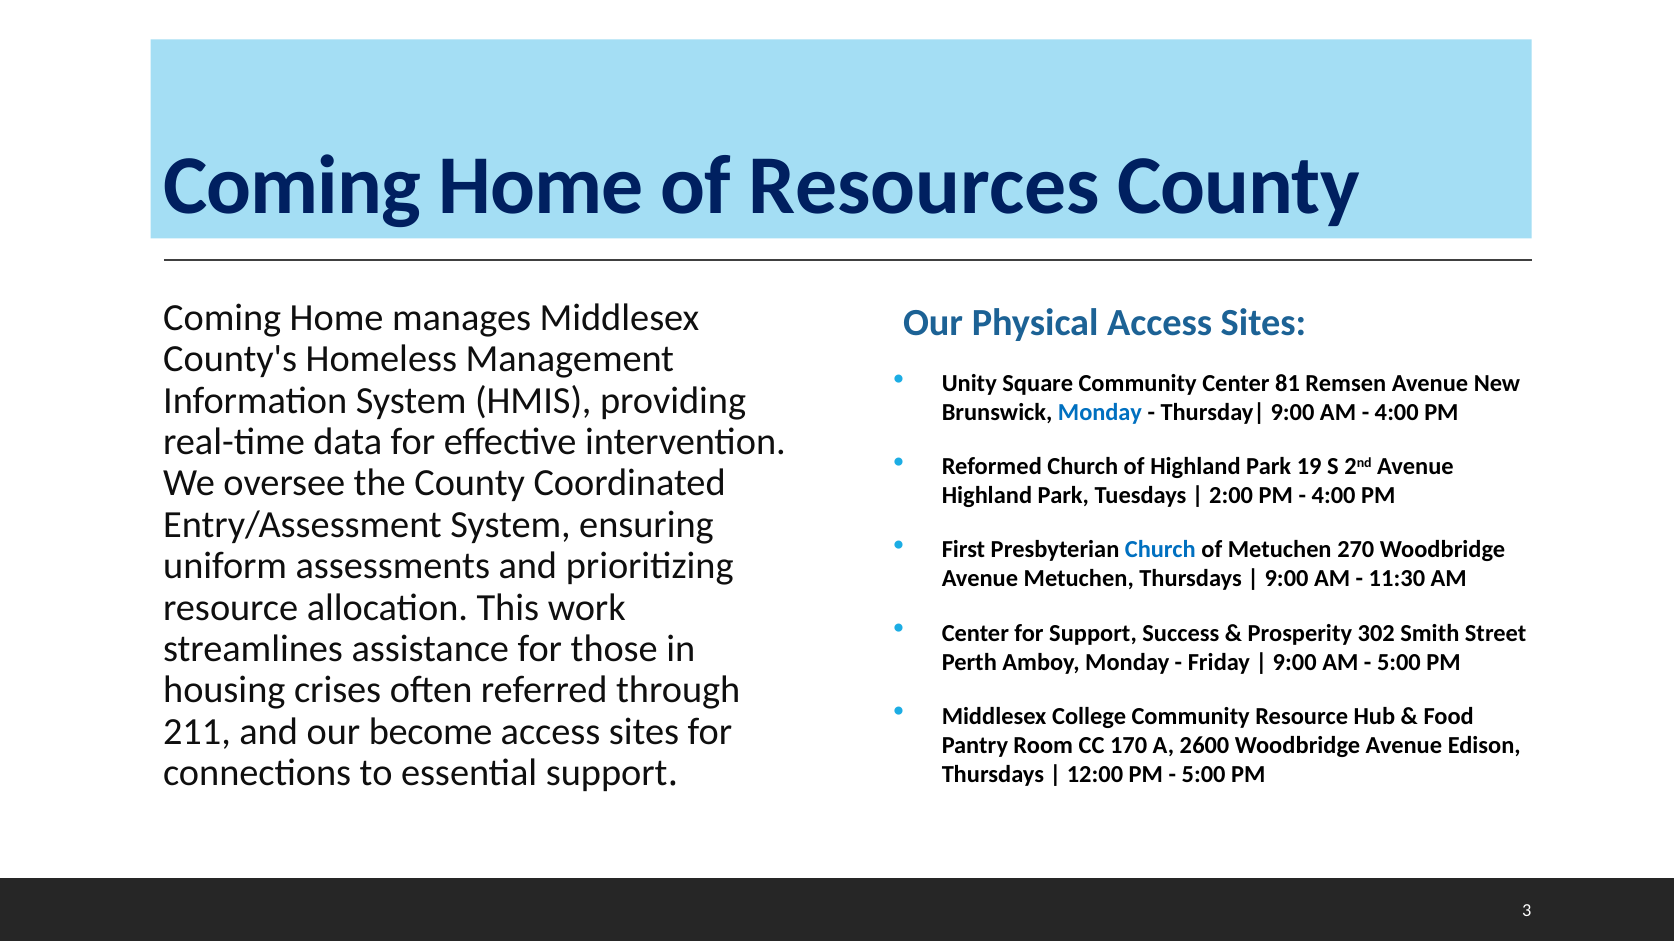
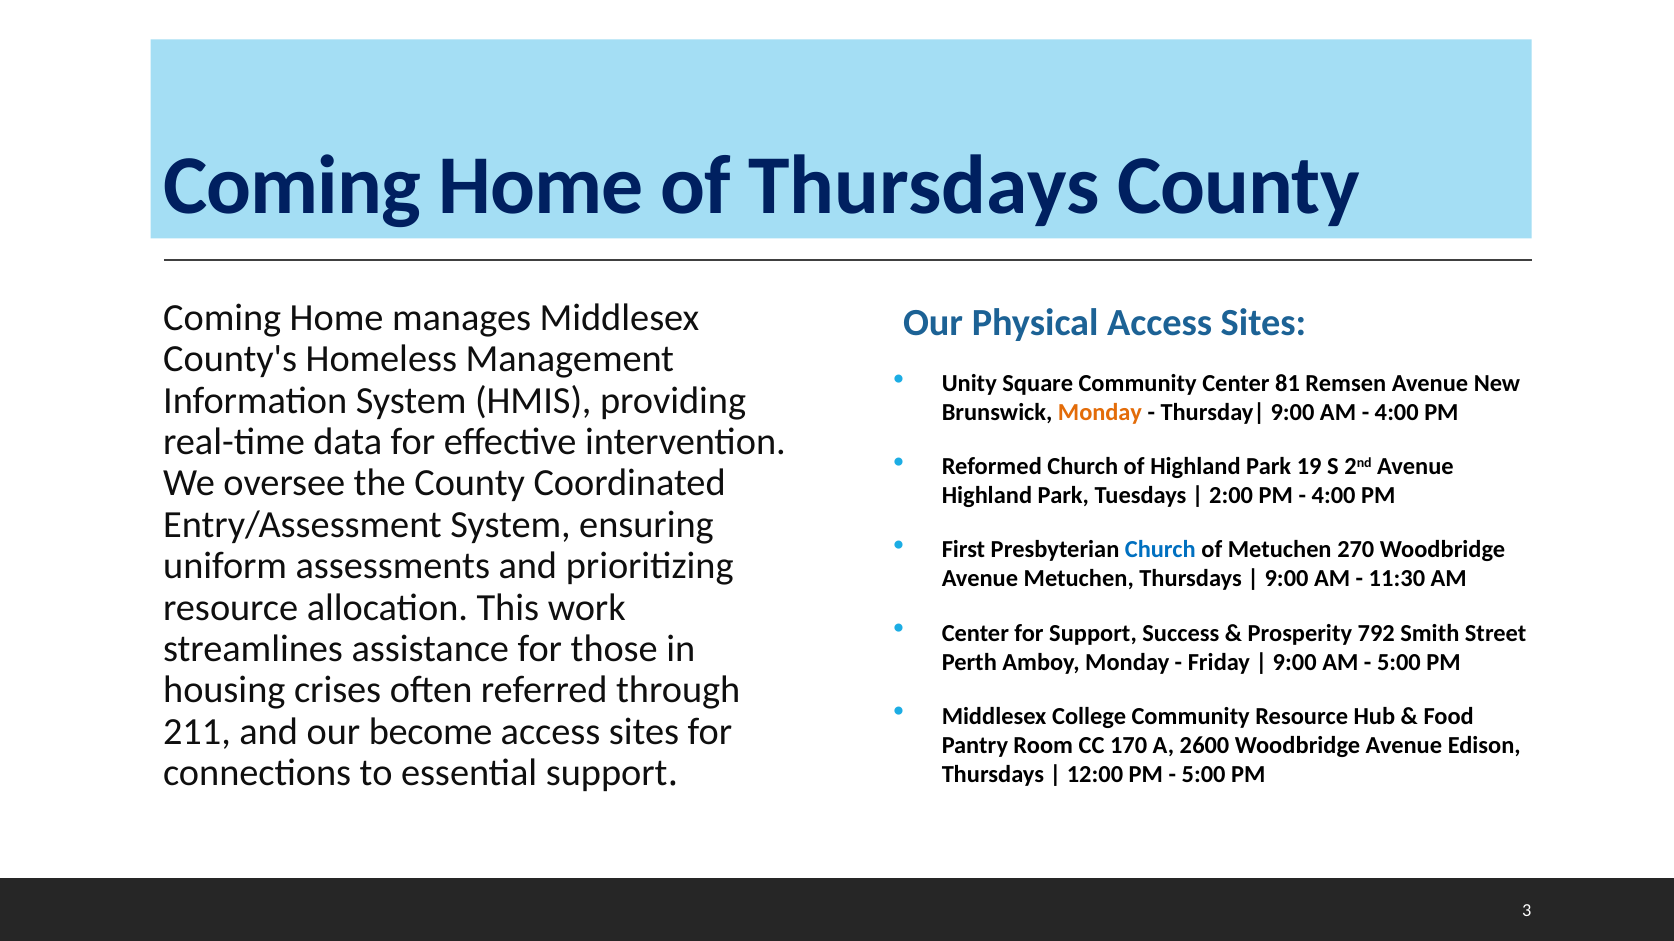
of Resources: Resources -> Thursdays
Monday at (1100, 413) colour: blue -> orange
302: 302 -> 792
